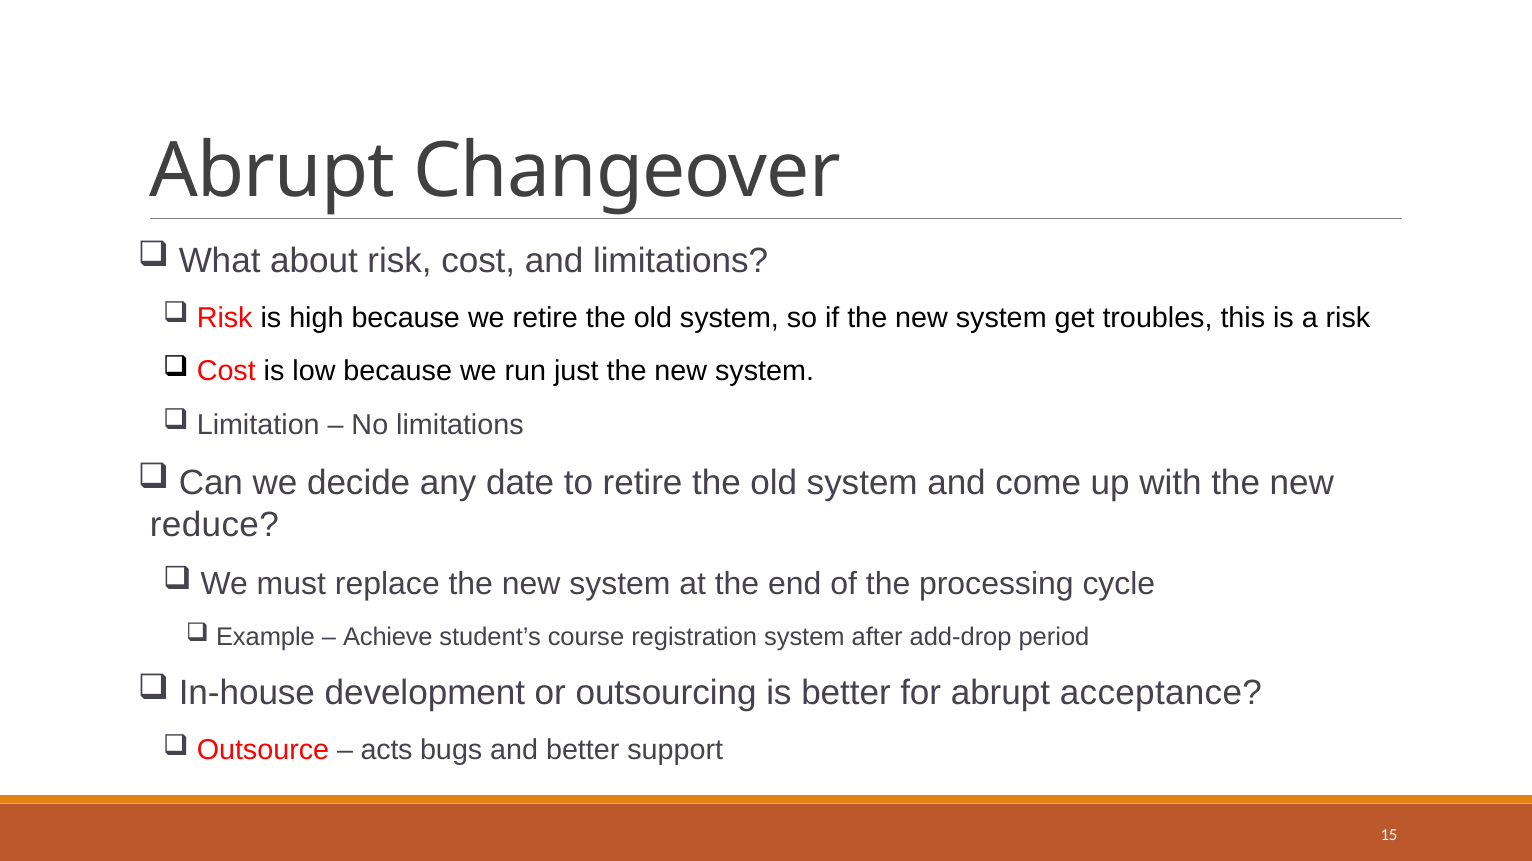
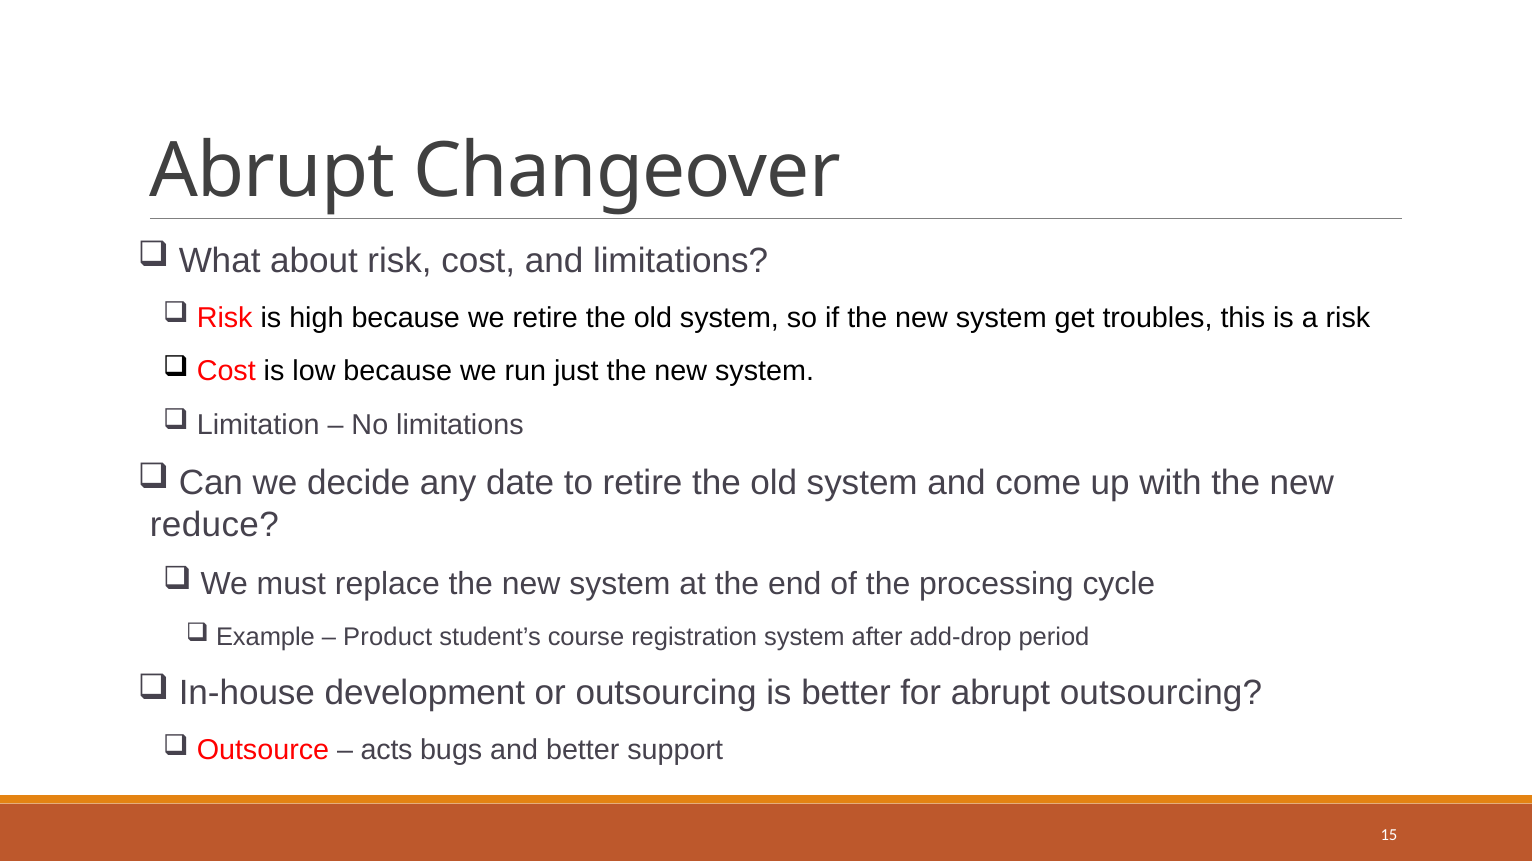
Achieve: Achieve -> Product
abrupt acceptance: acceptance -> outsourcing
